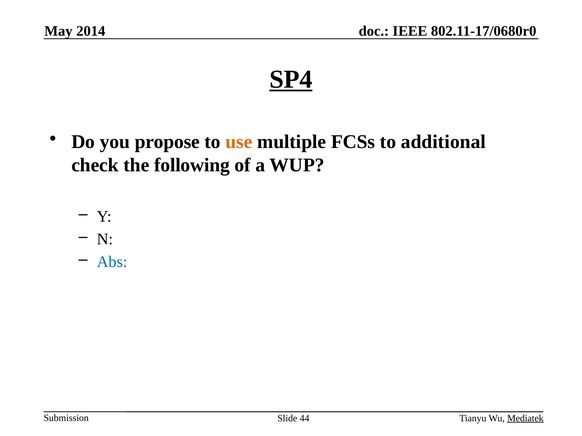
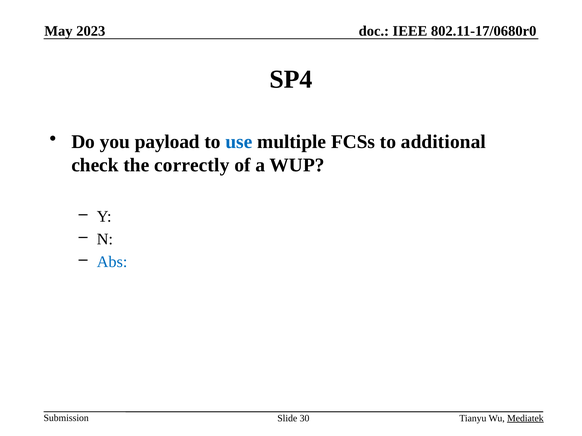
2014: 2014 -> 2023
SP4 underline: present -> none
propose: propose -> payload
use colour: orange -> blue
following: following -> correctly
44: 44 -> 30
